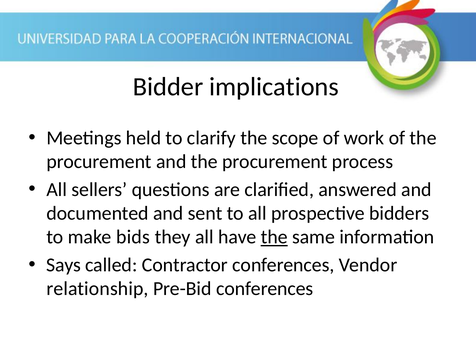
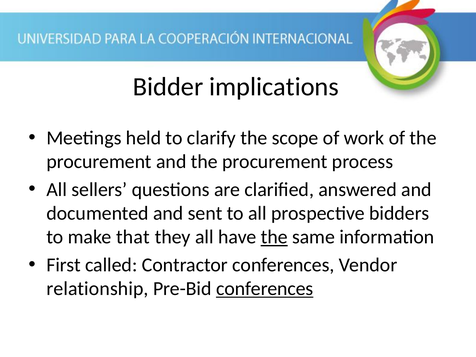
bids: bids -> that
Says: Says -> First
conferences at (265, 289) underline: none -> present
